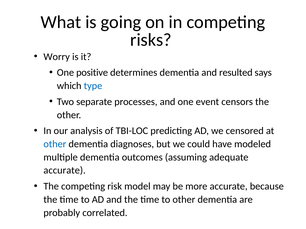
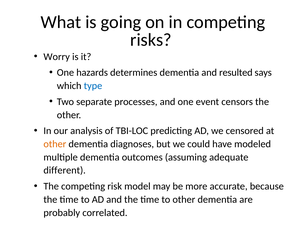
positive: positive -> hazards
other at (55, 144) colour: blue -> orange
accurate at (65, 171): accurate -> different
